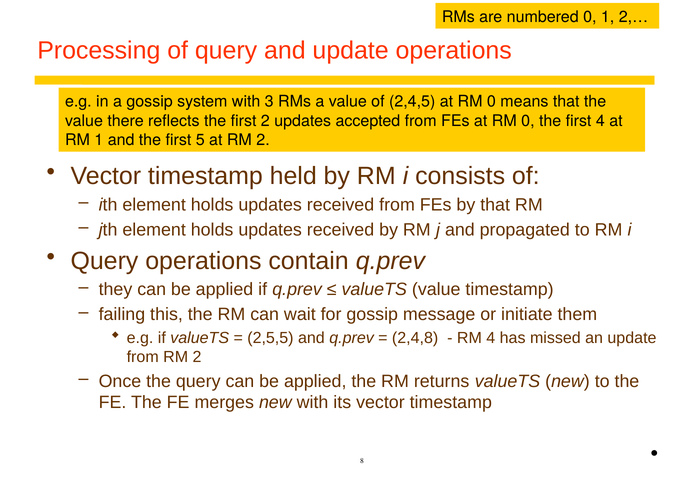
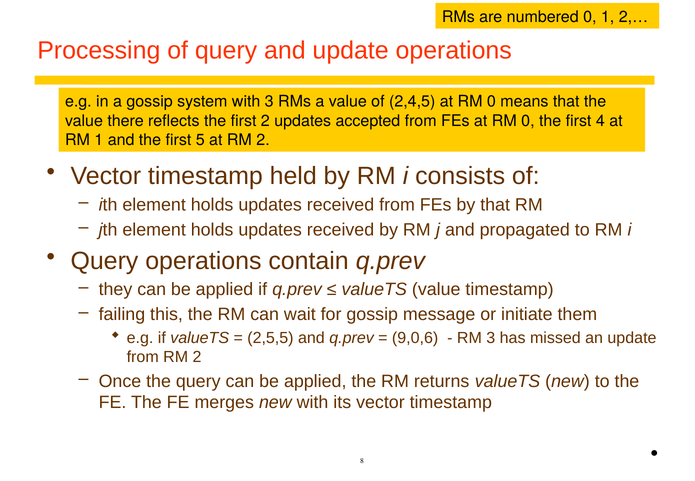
2,4,8: 2,4,8 -> 9,0,6
RM 4: 4 -> 3
